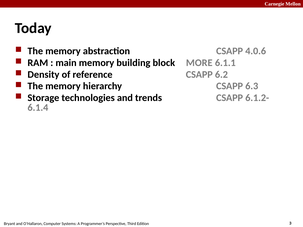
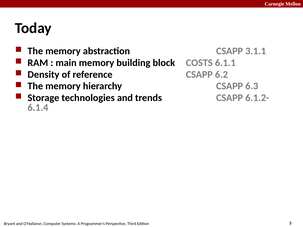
4.0.6: 4.0.6 -> 3.1.1
MORE: MORE -> COSTS
